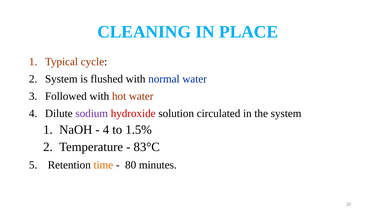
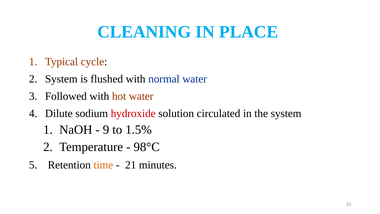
sodium colour: purple -> black
4 at (106, 130): 4 -> 9
83°C: 83°C -> 98°C
80: 80 -> 21
